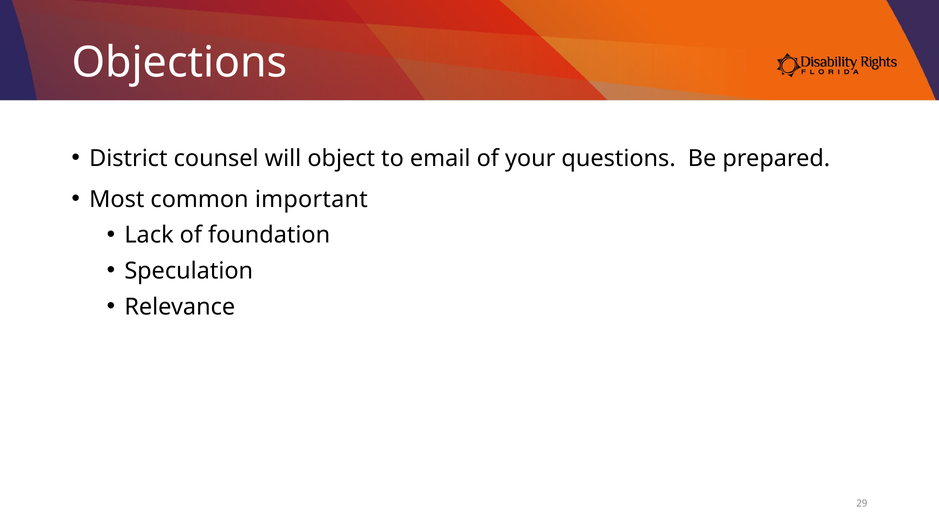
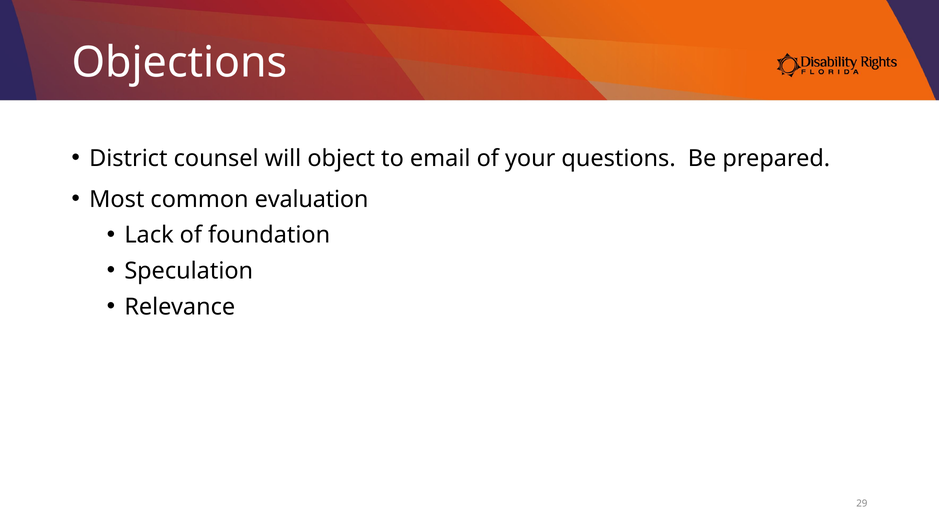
important: important -> evaluation
